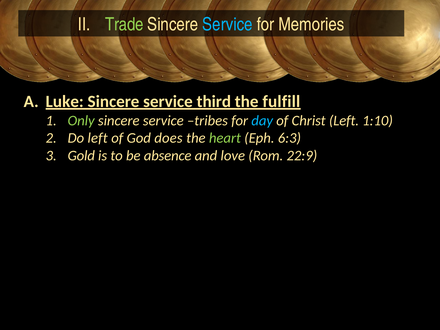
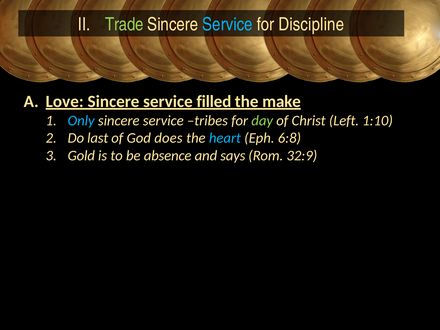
Memories: Memories -> Discipline
Luke: Luke -> Love
third: third -> filled
fulfill: fulfill -> make
Only colour: light green -> light blue
day colour: light blue -> light green
Do left: left -> last
heart colour: light green -> light blue
6:3: 6:3 -> 6:8
love: love -> says
22:9: 22:9 -> 32:9
